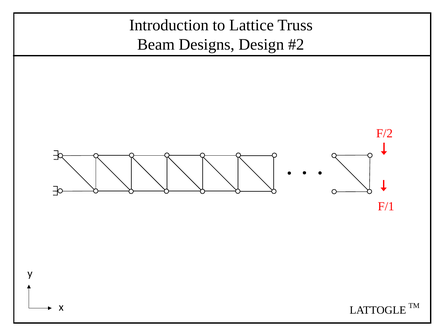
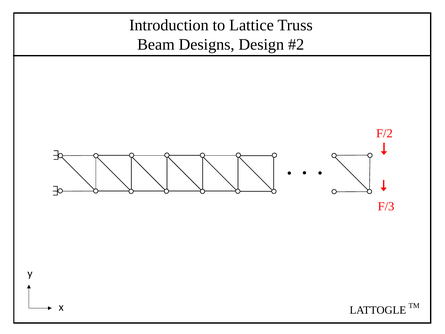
F/1: F/1 -> F/3
